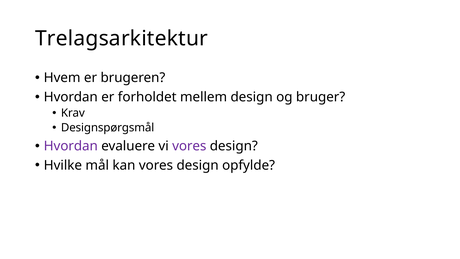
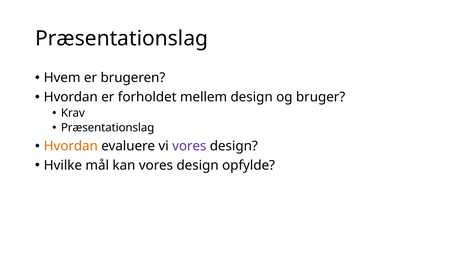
Trelagsarkitektur at (122, 39): Trelagsarkitektur -> Præsentationslag
Designspørgsmål at (108, 128): Designspørgsmål -> Præsentationslag
Hvordan at (71, 146) colour: purple -> orange
